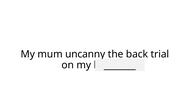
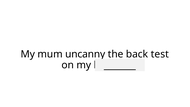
trial: trial -> test
